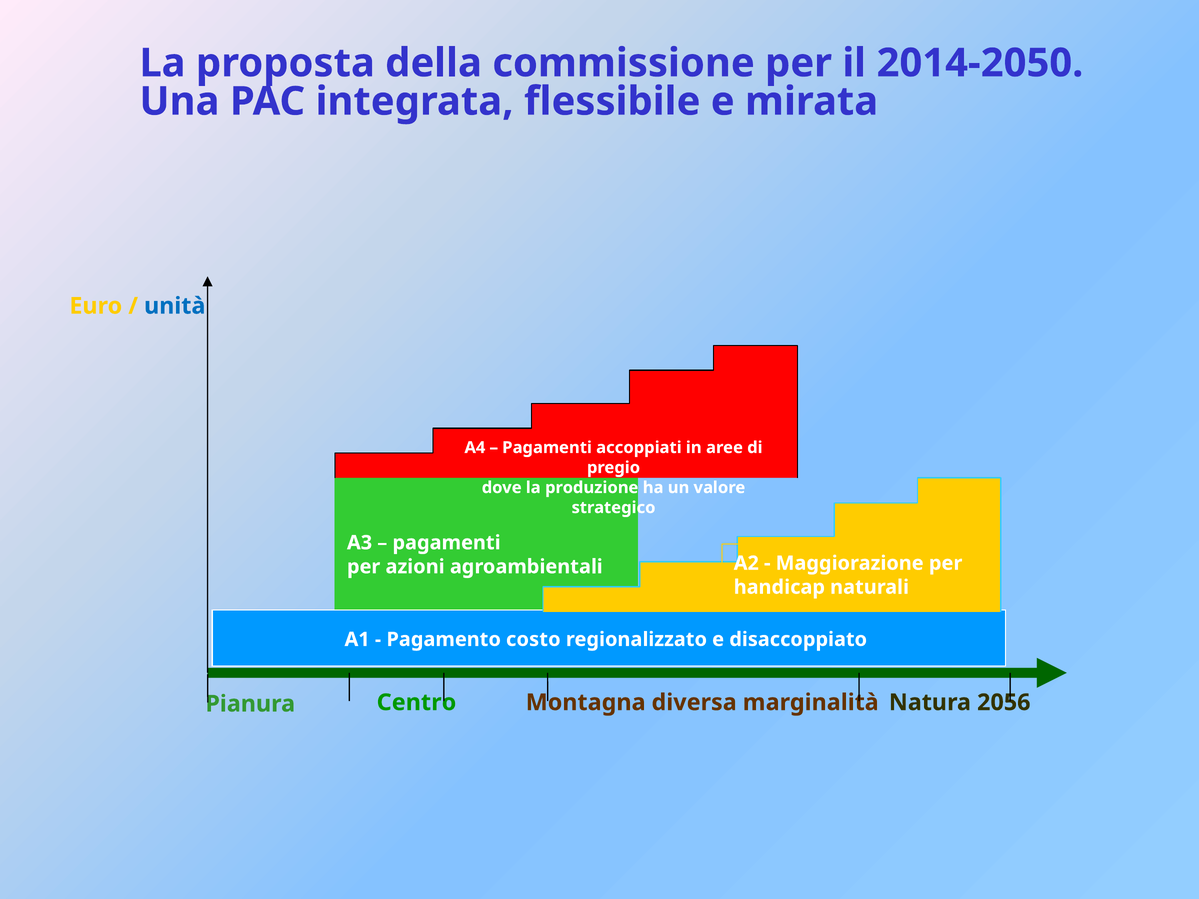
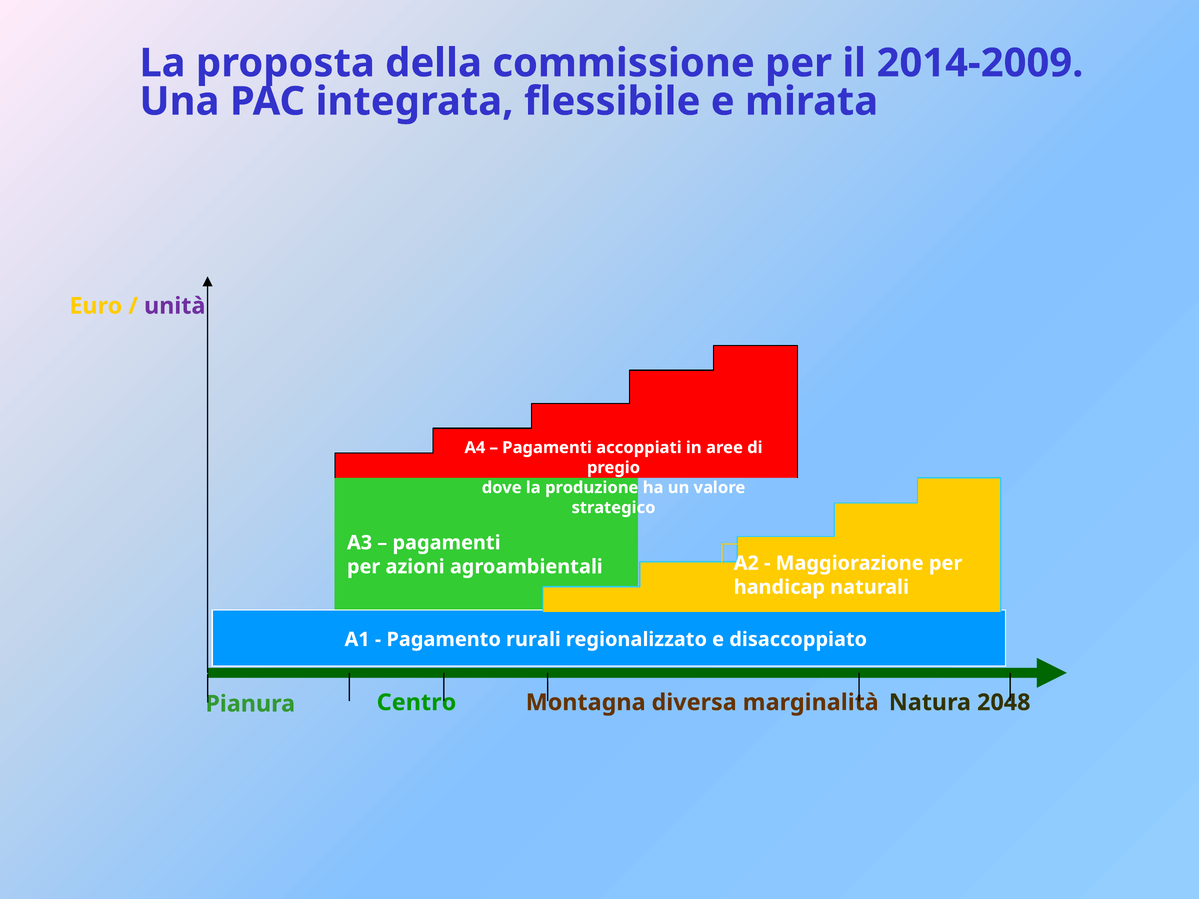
2014-2050: 2014-2050 -> 2014-2009
unità colour: blue -> purple
costo: costo -> rurali
2056: 2056 -> 2048
